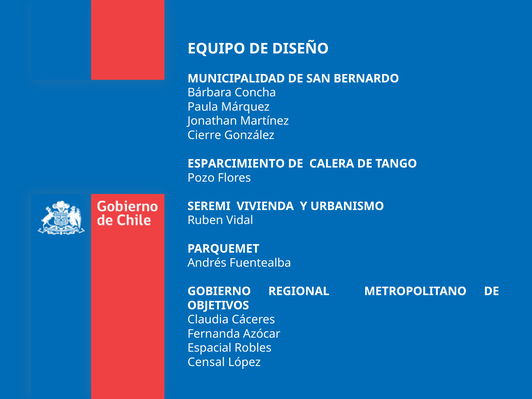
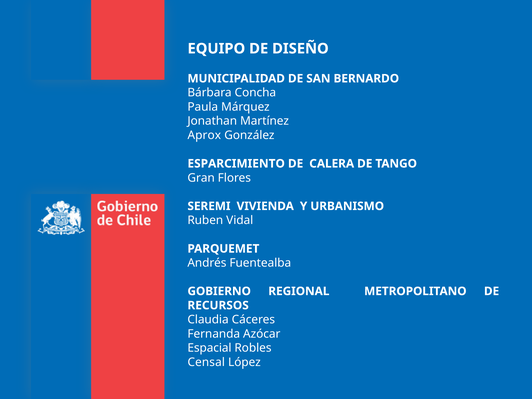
Cierre: Cierre -> Aprox
Pozo: Pozo -> Gran
OBJETIVOS: OBJETIVOS -> RECURSOS
